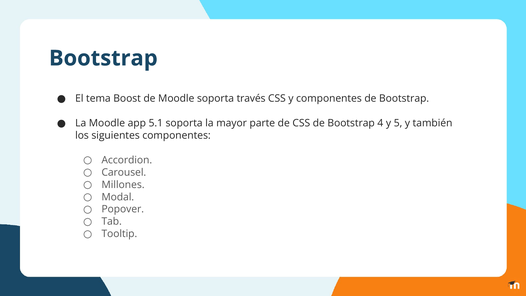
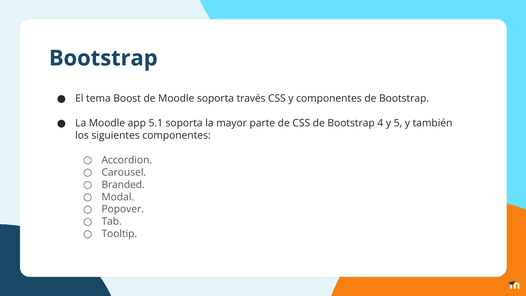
Millones: Millones -> Branded
